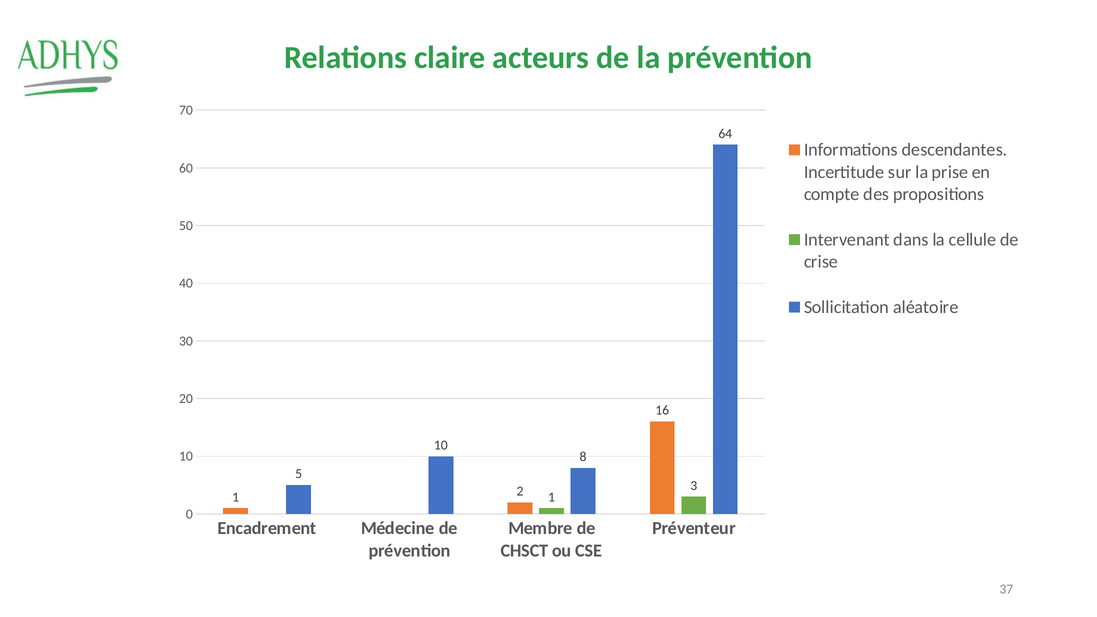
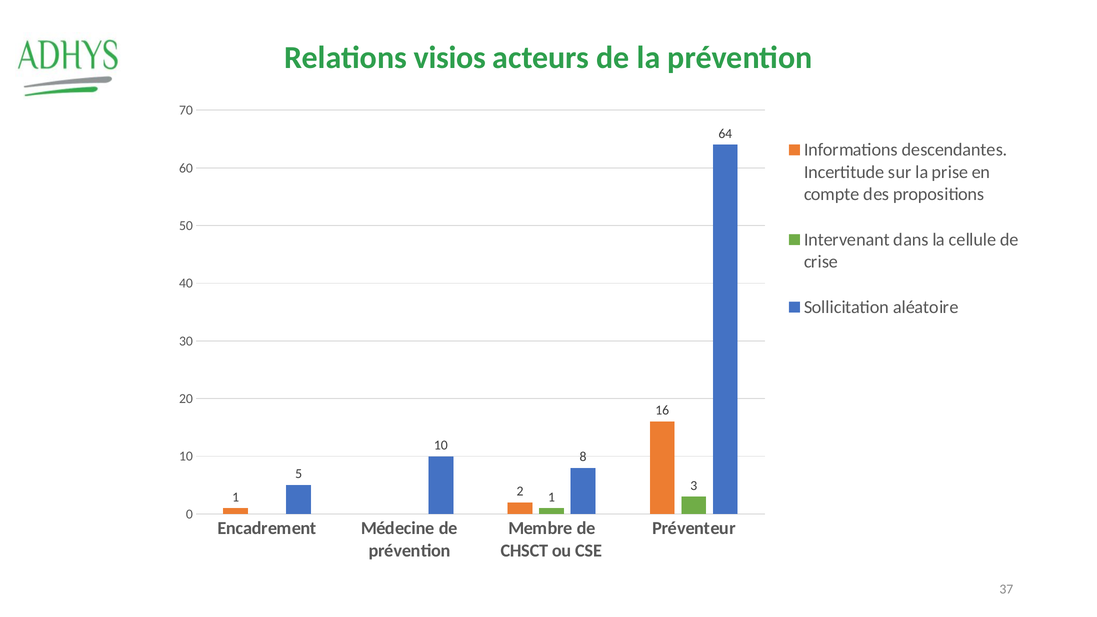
claire: claire -> visios
